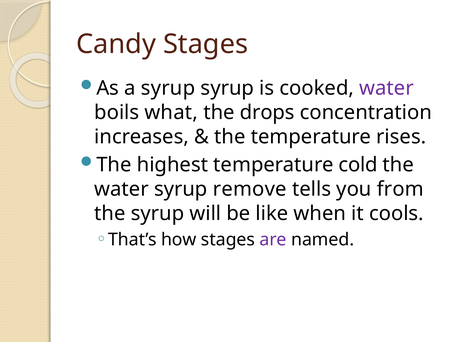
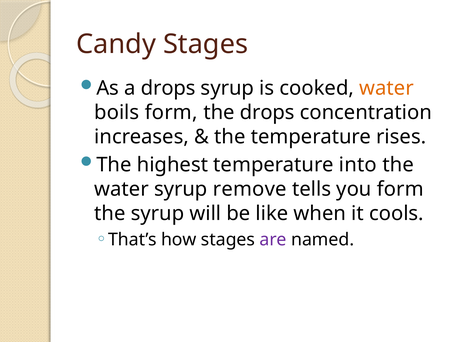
a syrup: syrup -> drops
water at (386, 88) colour: purple -> orange
boils what: what -> form
cold: cold -> into
you from: from -> form
